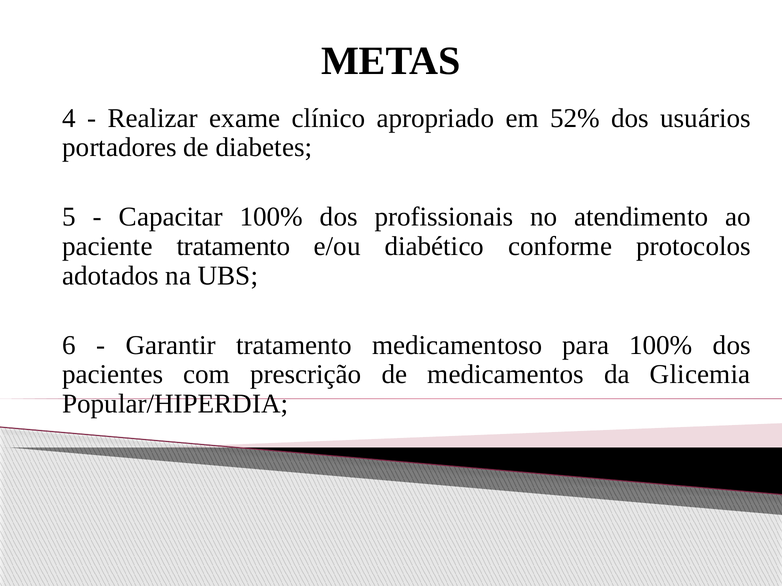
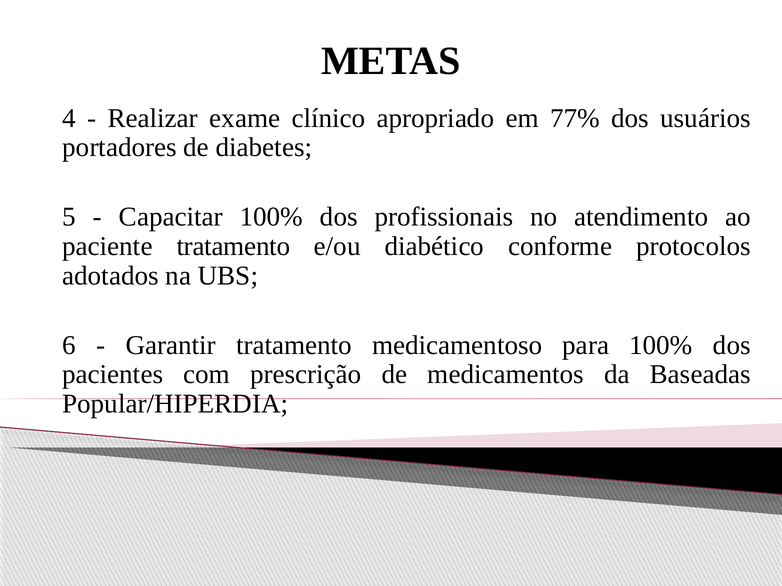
52%: 52% -> 77%
Glicemia: Glicemia -> Baseadas
